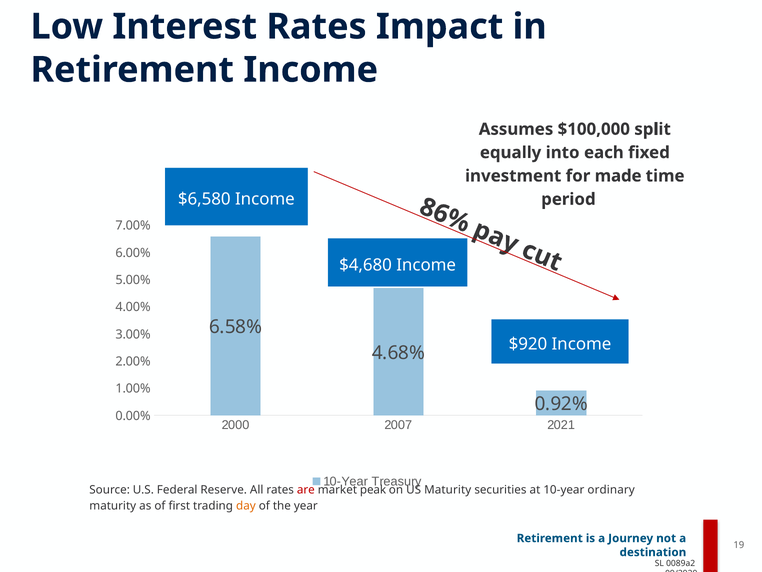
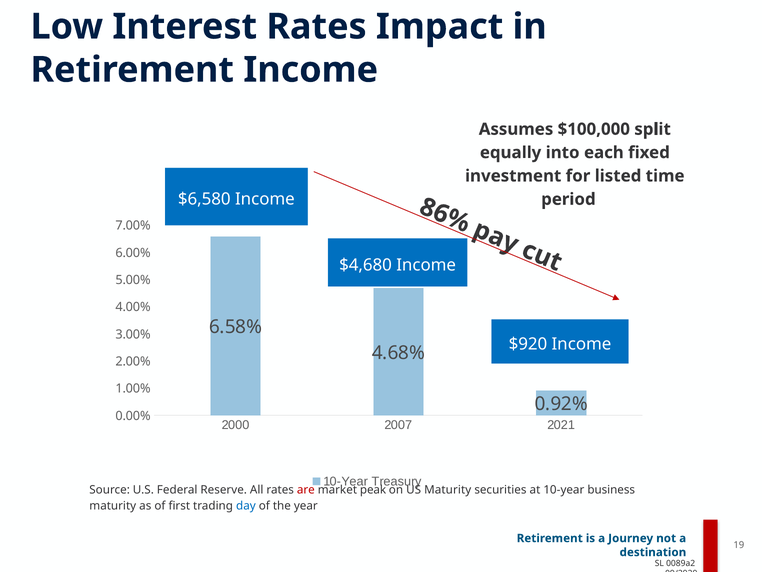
made: made -> listed
ordinary: ordinary -> business
day colour: orange -> blue
